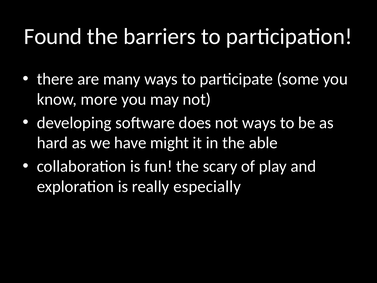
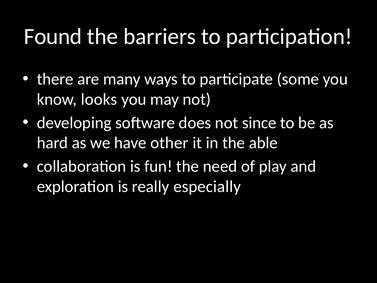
more: more -> looks
not ways: ways -> since
might: might -> other
scary: scary -> need
